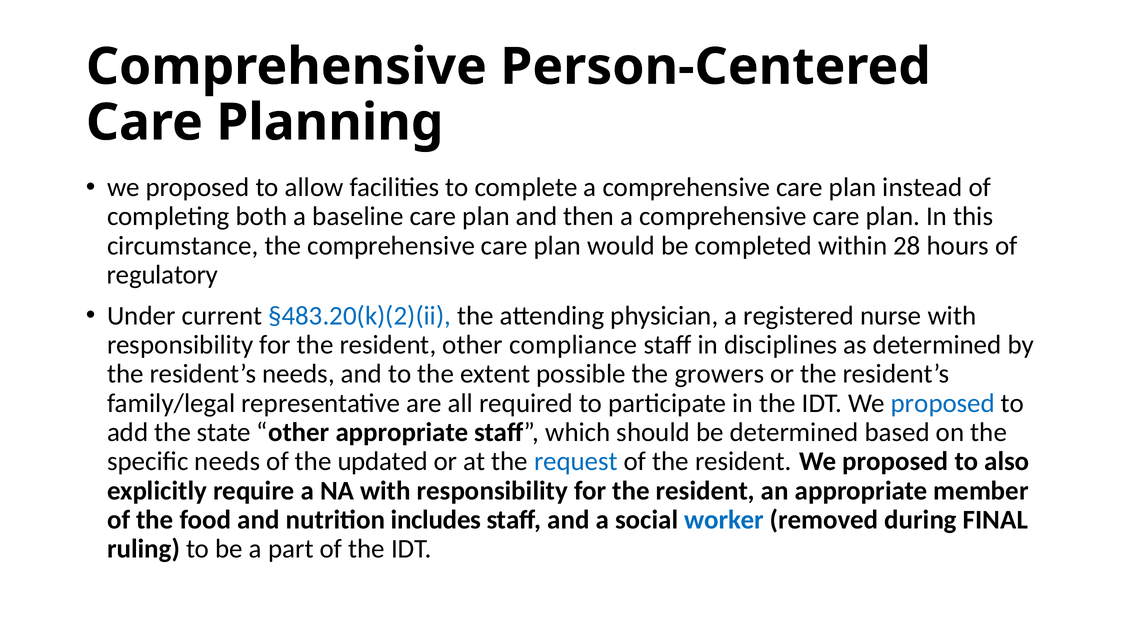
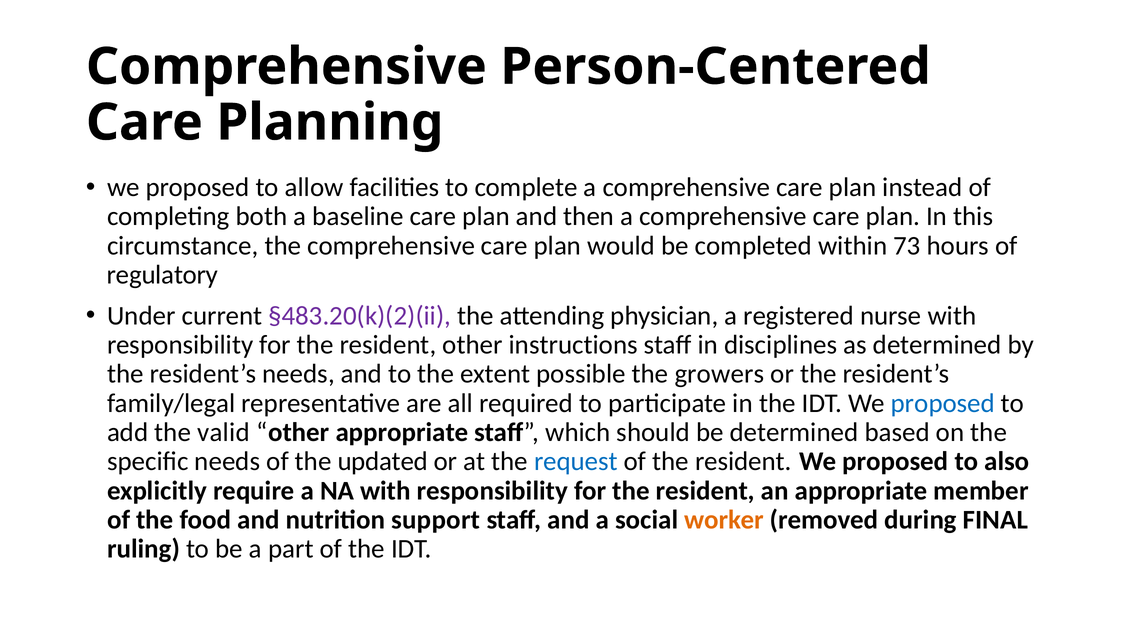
28: 28 -> 73
§483.20(k)(2)(ii colour: blue -> purple
compliance: compliance -> instructions
state: state -> valid
includes: includes -> support
worker colour: blue -> orange
